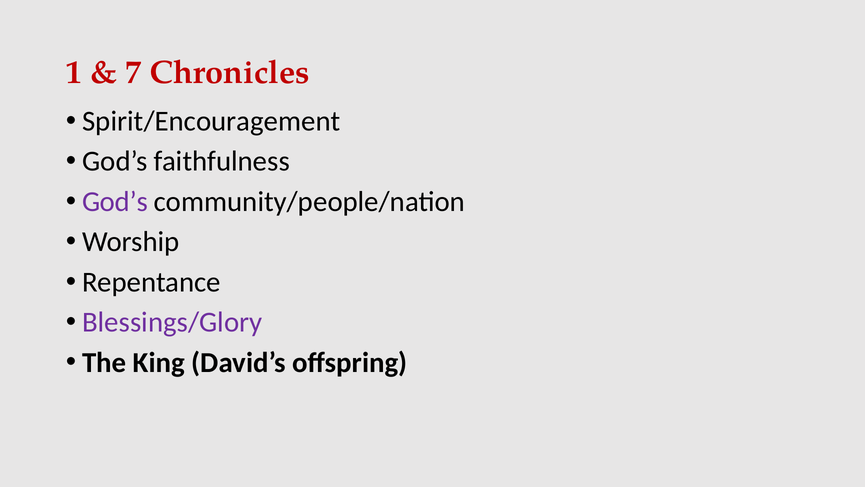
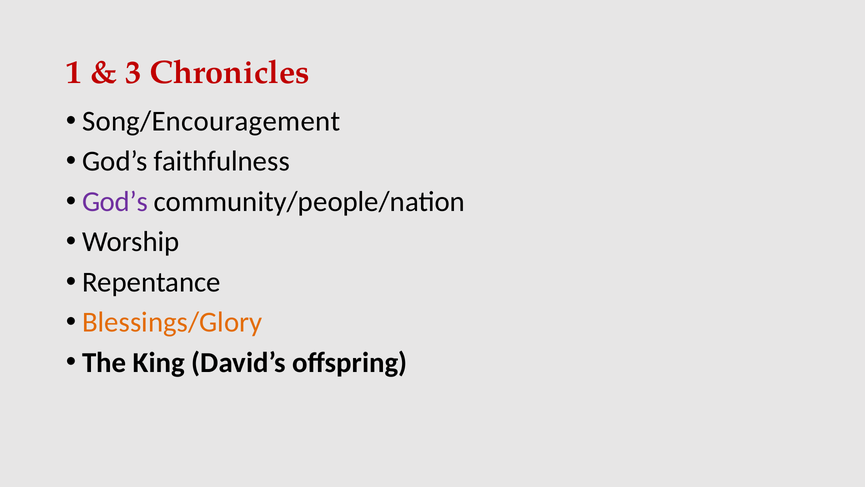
7: 7 -> 3
Spirit/Encouragement: Spirit/Encouragement -> Song/Encouragement
Blessings/Glory colour: purple -> orange
